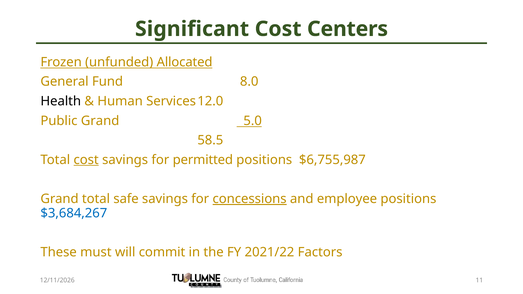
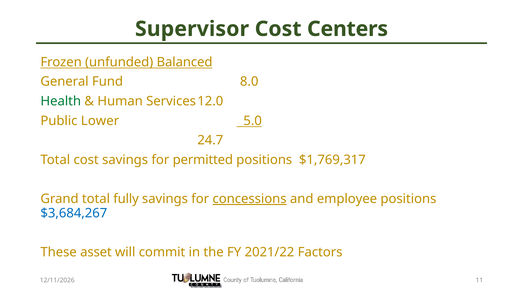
Significant: Significant -> Supervisor
Allocated: Allocated -> Balanced
Health colour: black -> green
Public Grand: Grand -> Lower
58.5: 58.5 -> 24.7
cost at (86, 160) underline: present -> none
$6,755,987: $6,755,987 -> $1,769,317
safe: safe -> fully
must: must -> asset
